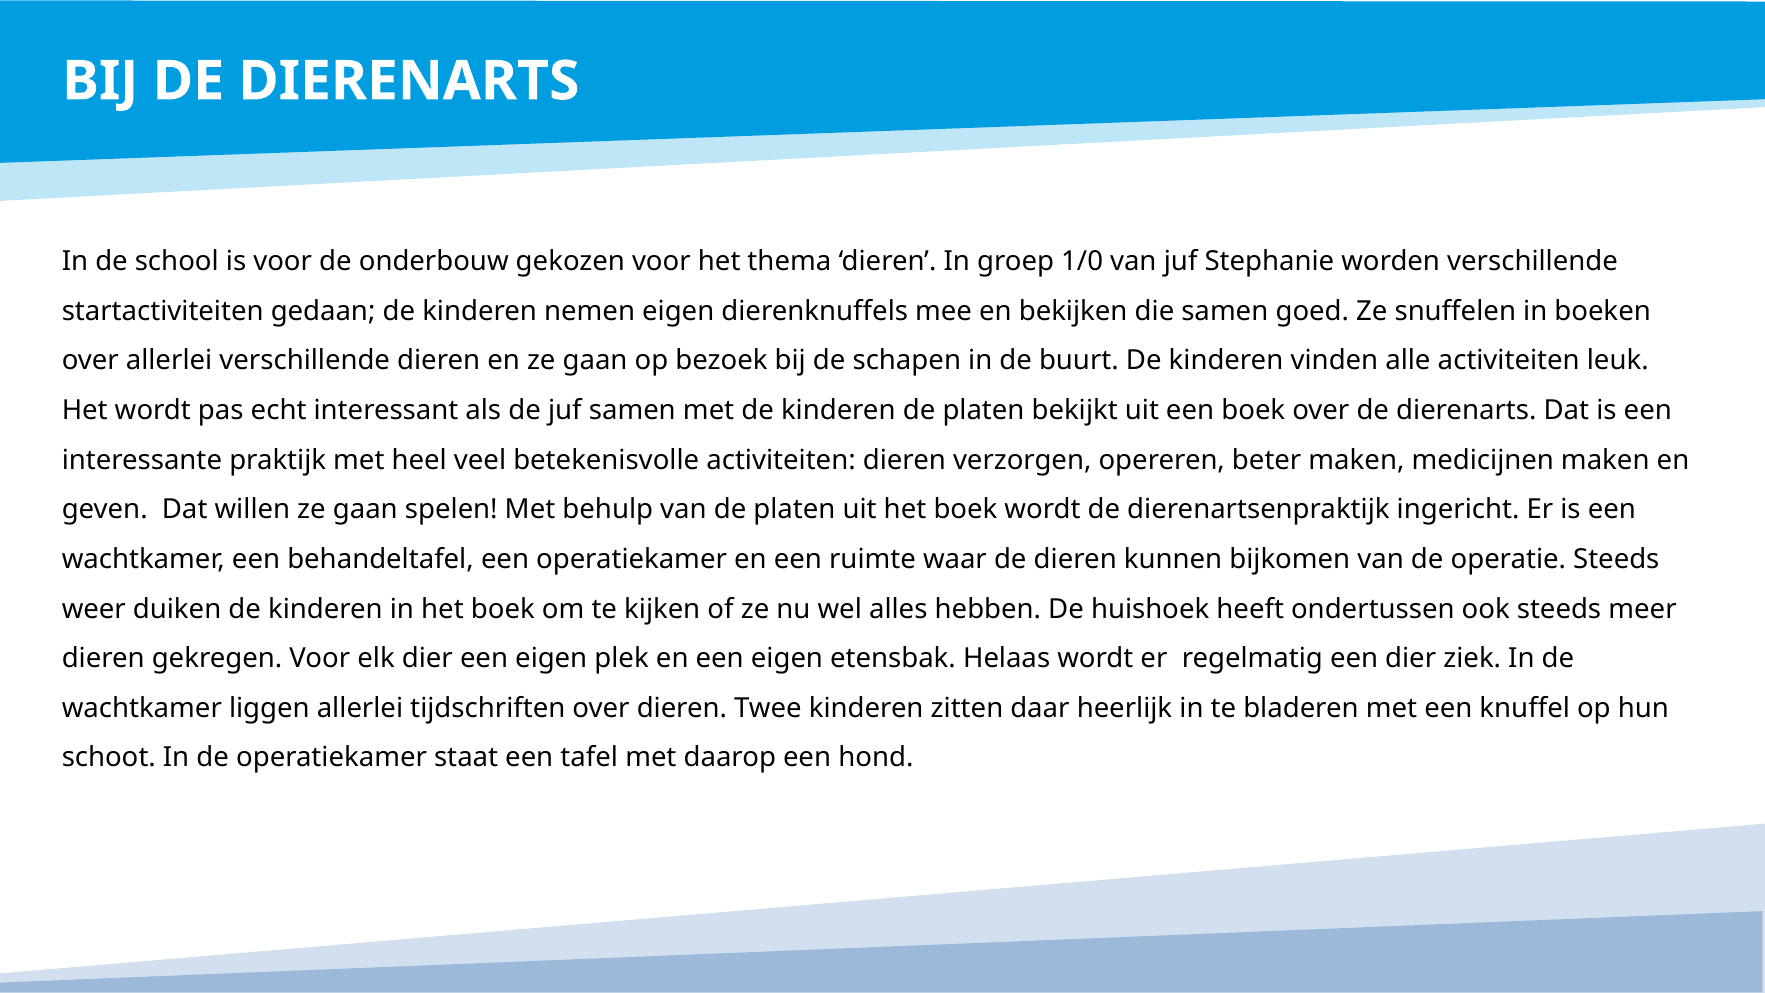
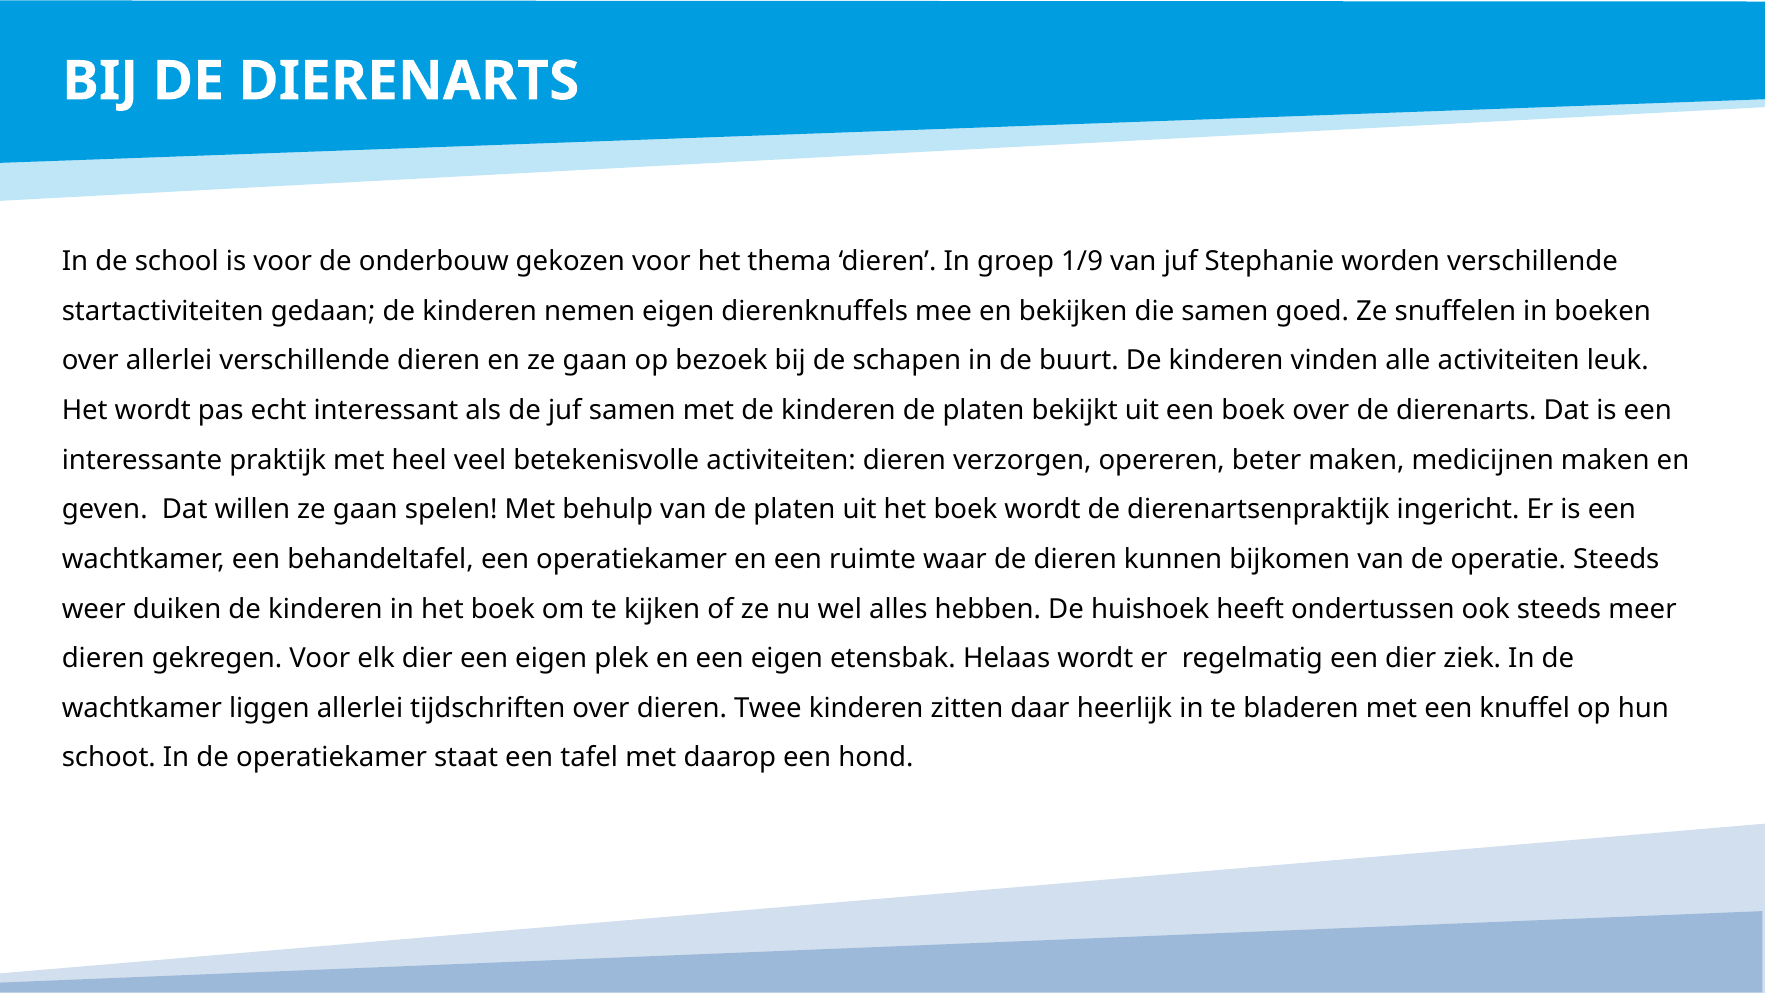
1/0: 1/0 -> 1/9
